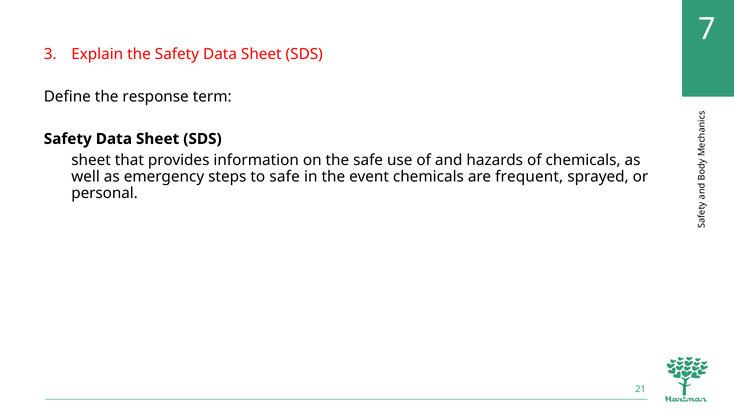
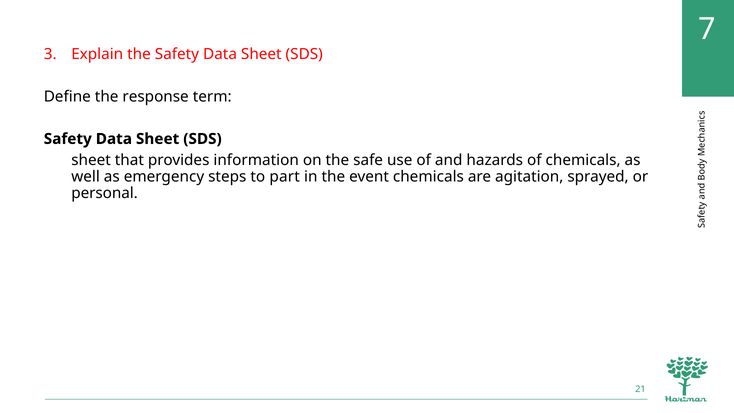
to safe: safe -> part
frequent: frequent -> agitation
